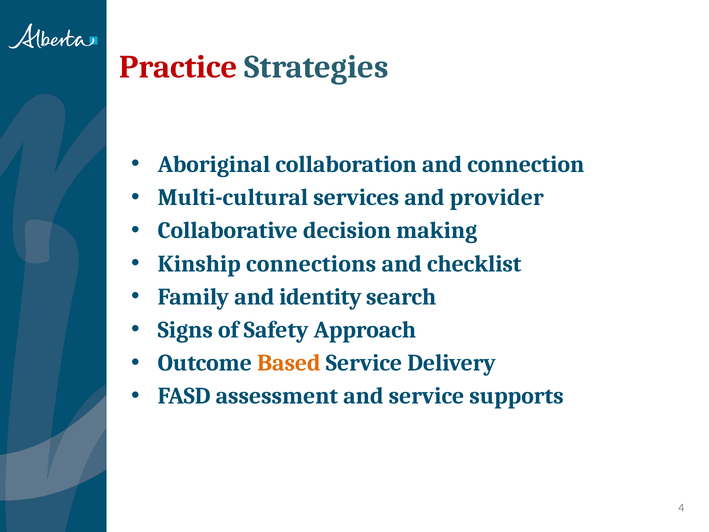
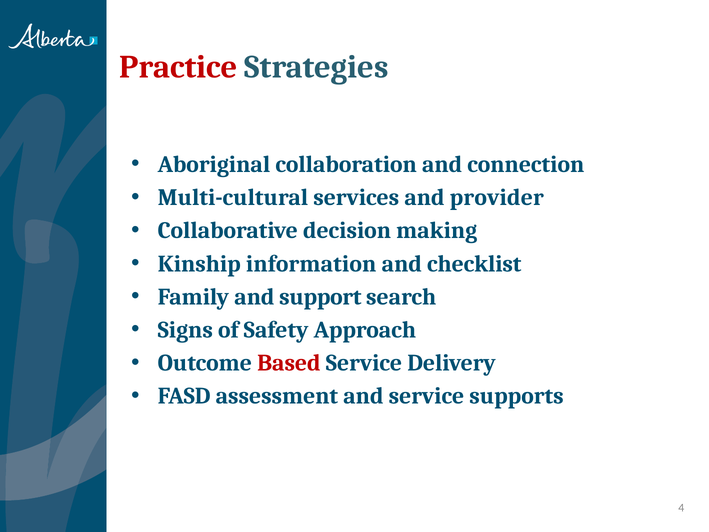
connections: connections -> information
identity: identity -> support
Based colour: orange -> red
